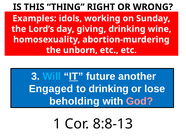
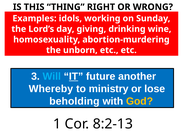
Engaged: Engaged -> Whereby
to drinking: drinking -> ministry
God colour: pink -> yellow
8:8-13: 8:8-13 -> 8:2-13
